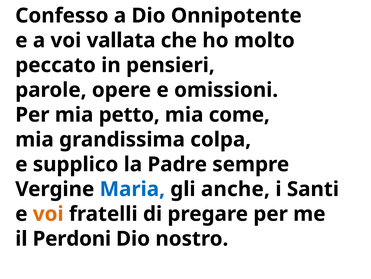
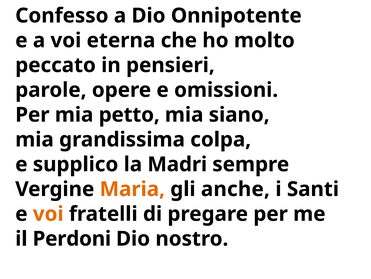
vallata: vallata -> eterna
come: come -> siano
Padre: Padre -> Madri
Maria colour: blue -> orange
